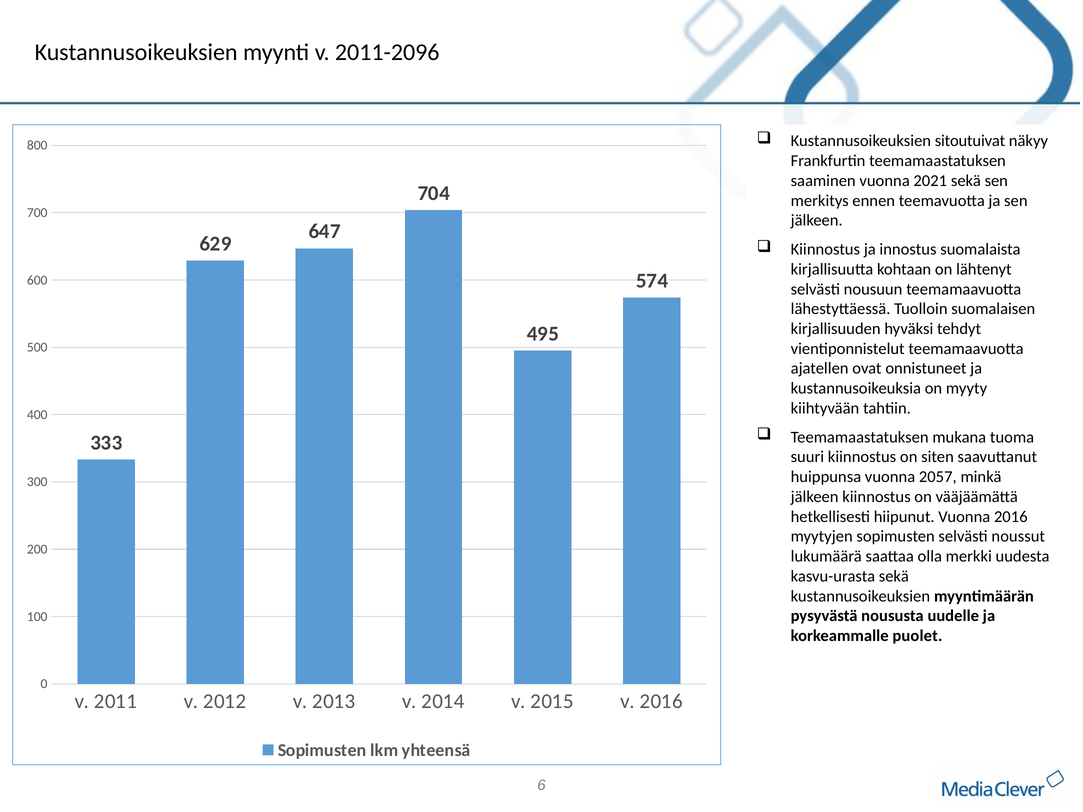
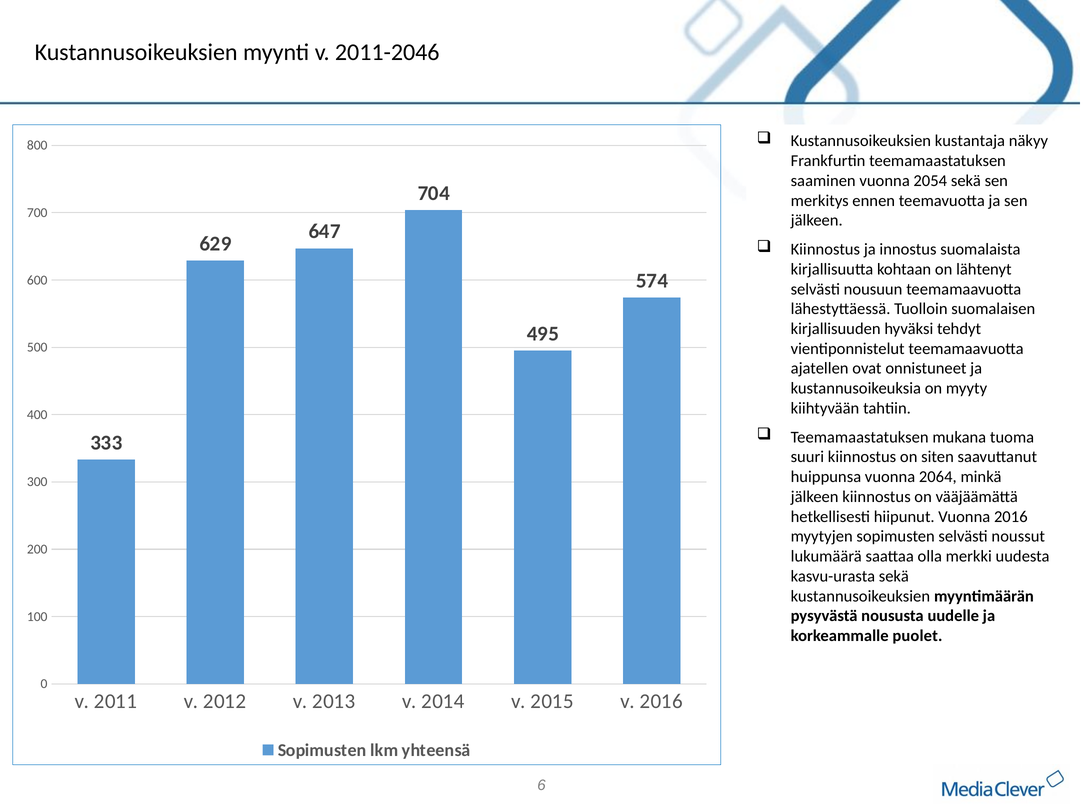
2011-2096: 2011-2096 -> 2011-2046
sitoutuivat: sitoutuivat -> kustantaja
2021: 2021 -> 2054
2057: 2057 -> 2064
